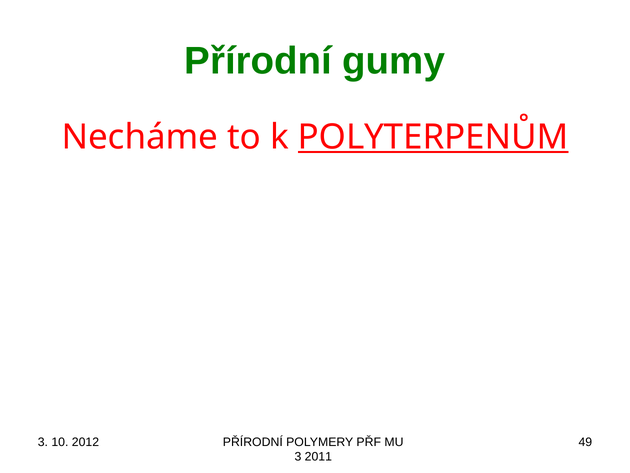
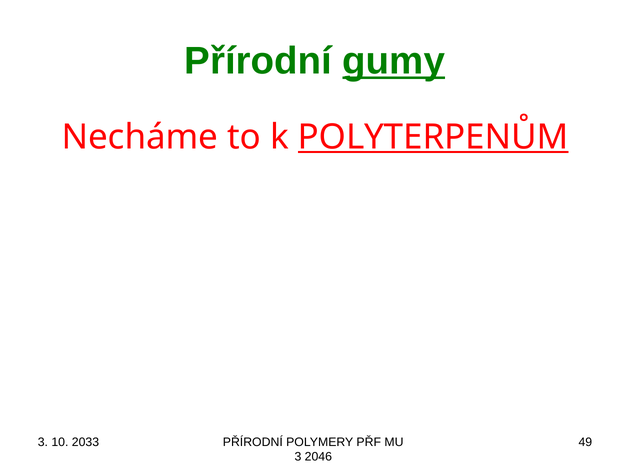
gumy underline: none -> present
2012: 2012 -> 2033
2011: 2011 -> 2046
